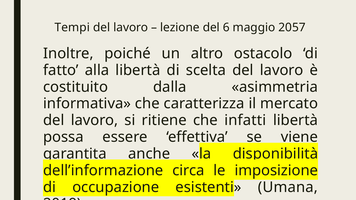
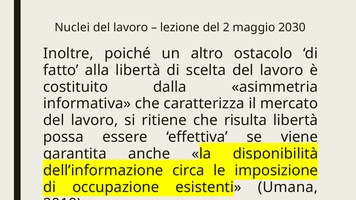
Tempi: Tempi -> Nuclei
6: 6 -> 2
2057: 2057 -> 2030
infatti: infatti -> risulta
